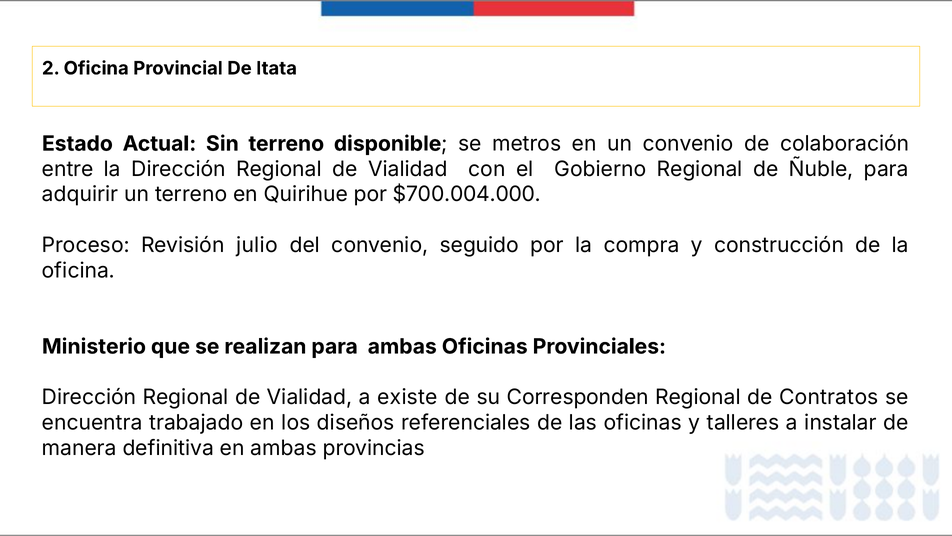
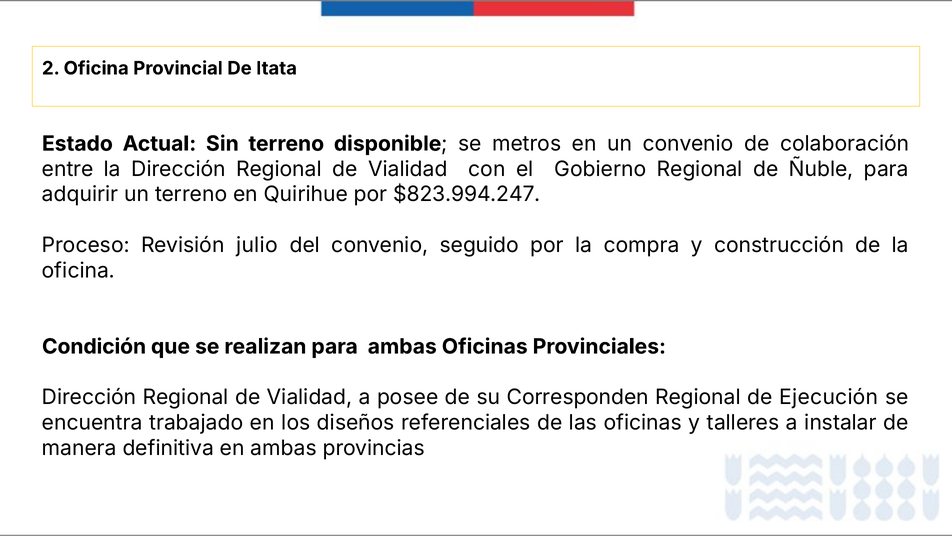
$700.004.000: $700.004.000 -> $823.994.247
Ministerio: Ministerio -> Condición
existe: existe -> posee
Contratos: Contratos -> Ejecución
